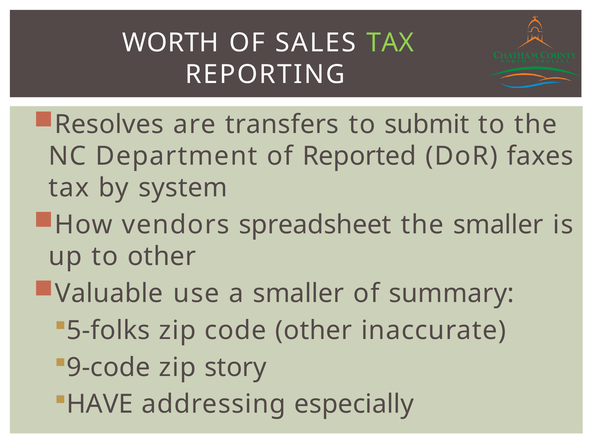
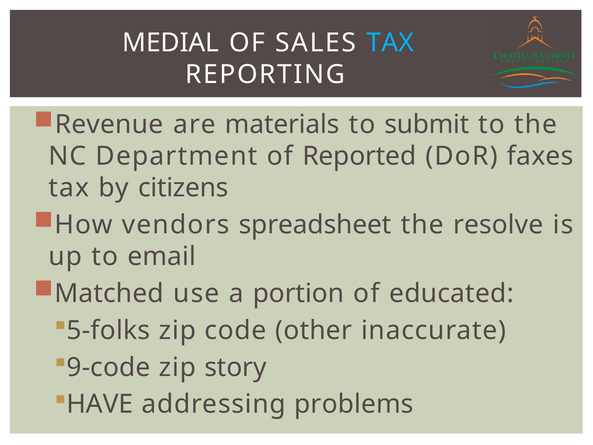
WORTH: WORTH -> MEDIAL
TAX at (390, 43) colour: light green -> light blue
Resolves: Resolves -> Revenue
transfers: transfers -> materials
system: system -> citizens
the smaller: smaller -> resolve
to other: other -> email
Valuable: Valuable -> Matched
a smaller: smaller -> portion
summary: summary -> educated
especially: especially -> problems
